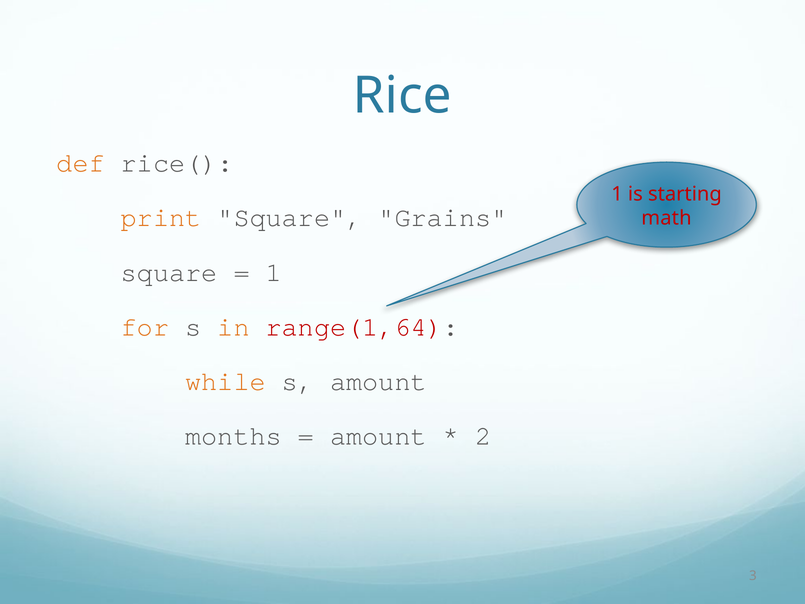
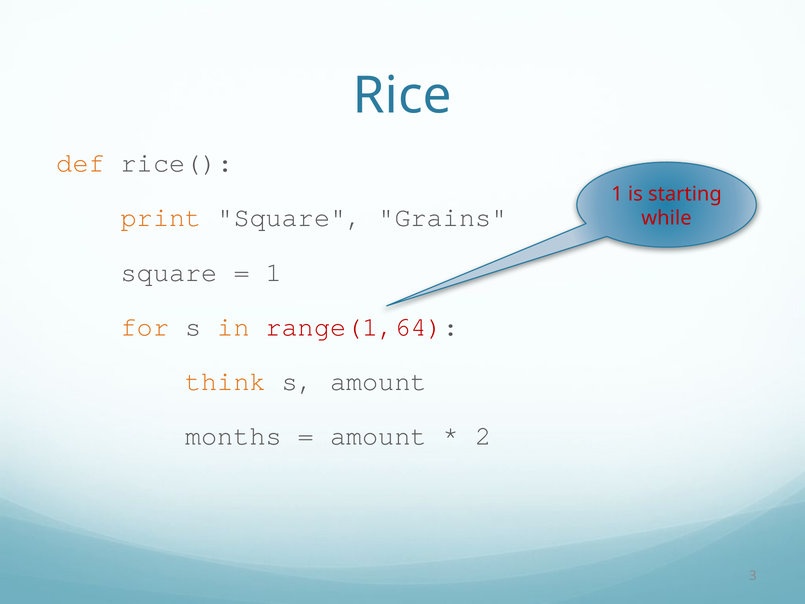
math: math -> while
while: while -> think
